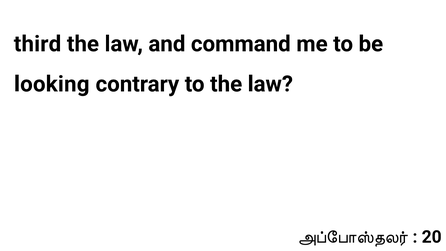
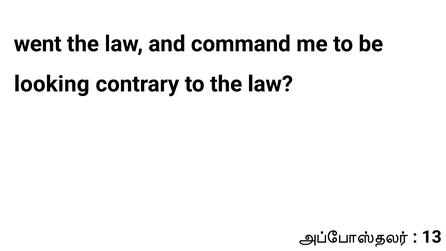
third: third -> went
20: 20 -> 13
